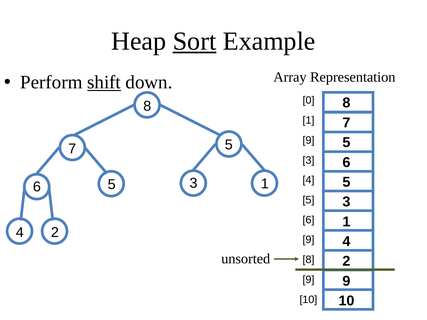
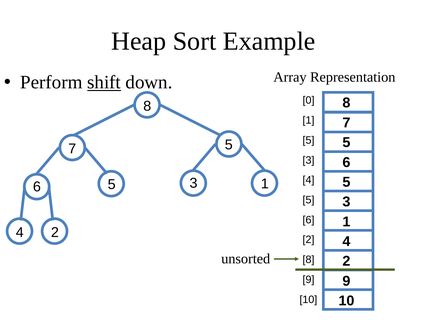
Sort underline: present -> none
9 at (309, 140): 9 -> 5
9 at (309, 240): 9 -> 2
